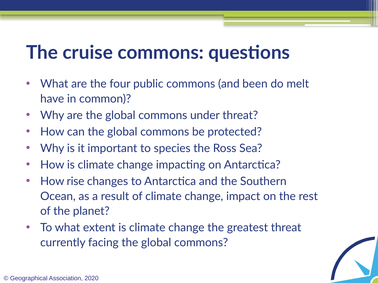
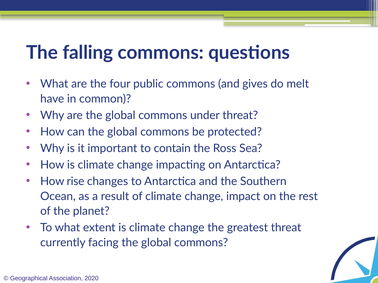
cruise: cruise -> falling
been: been -> gives
species: species -> contain
